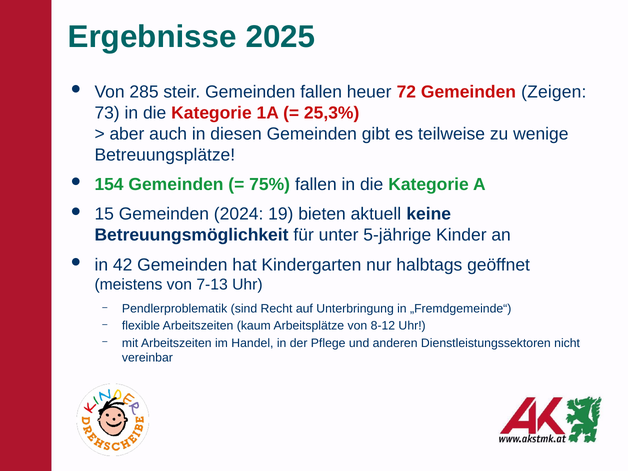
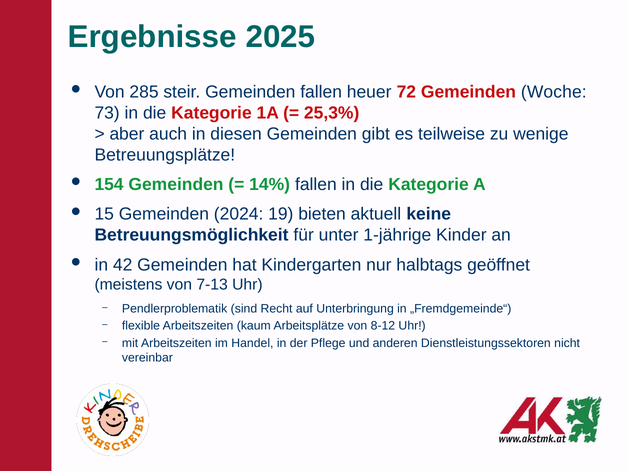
Zeigen: Zeigen -> Woche
75%: 75% -> 14%
5-jährige: 5-jährige -> 1-jährige
